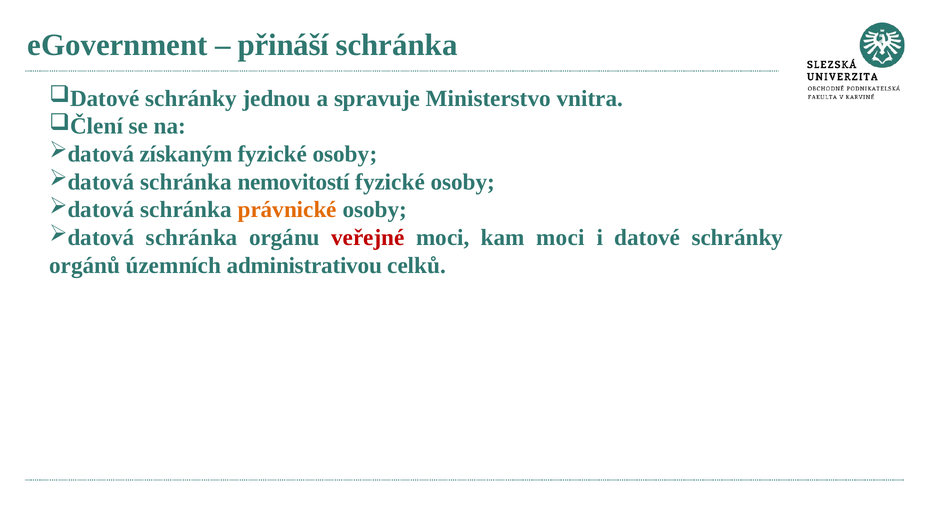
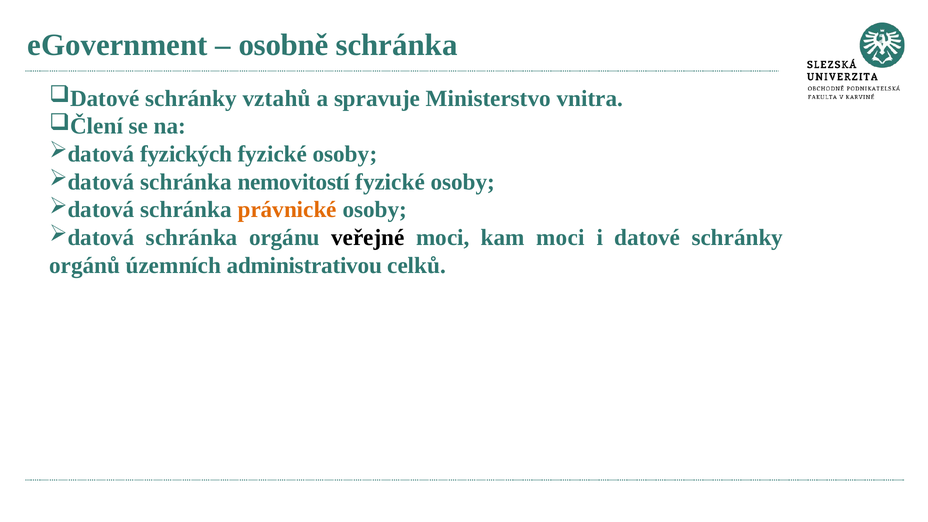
přináší: přináší -> osobně
jednou: jednou -> vztahů
získaným: získaným -> fyzických
veřejné colour: red -> black
